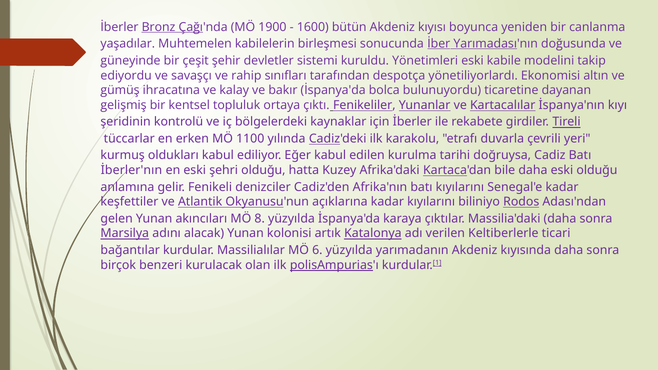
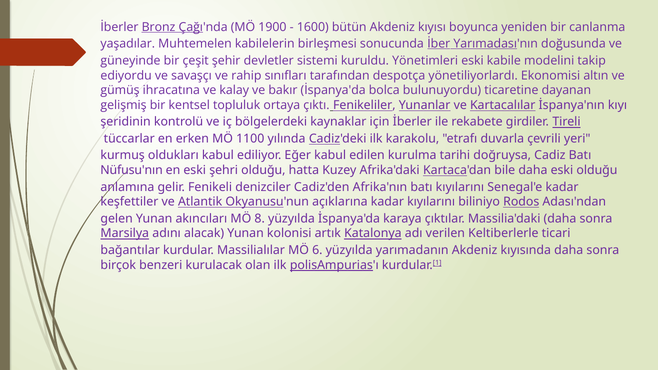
İberler'nın: İberler'nın -> Nüfusu'nın
